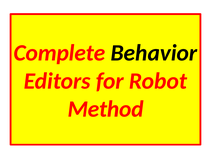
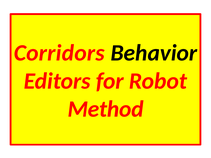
Complete: Complete -> Corridors
